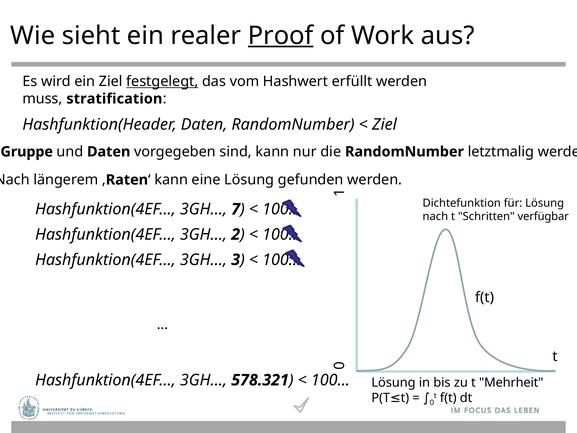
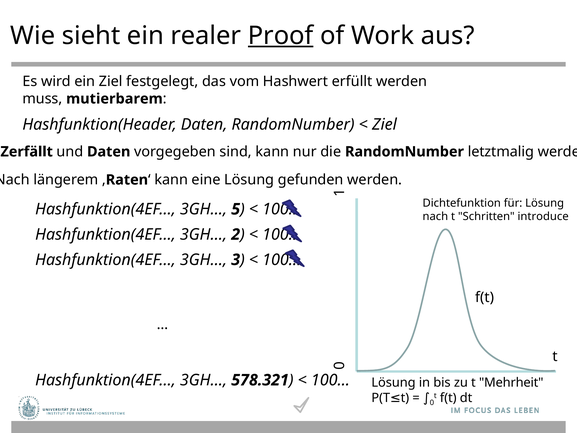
festgelegt underline: present -> none
stratification: stratification -> mutierbarem
Gruppe: Gruppe -> Zerfällt
7: 7 -> 5
verfügbar: verfügbar -> introduce
